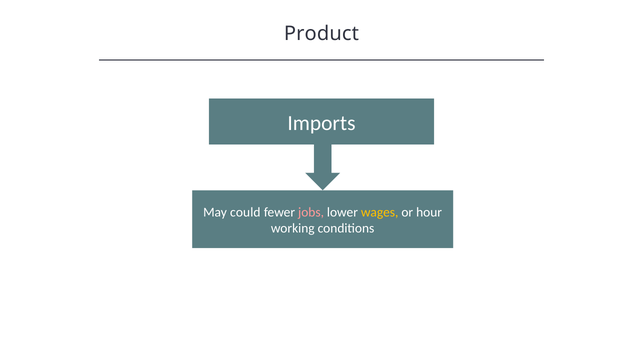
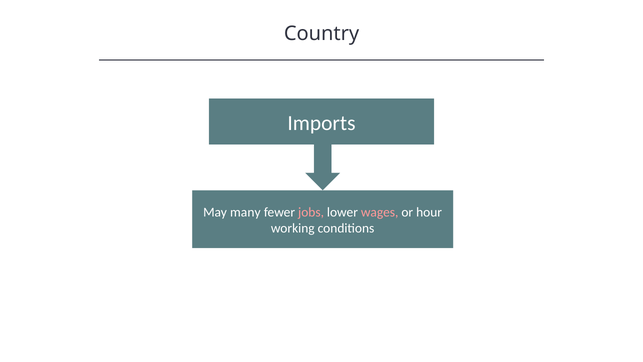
Product: Product -> Country
could: could -> many
wages colour: yellow -> pink
